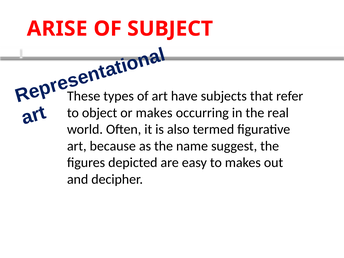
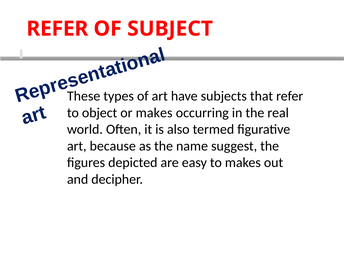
ARISE at (57, 29): ARISE -> REFER
